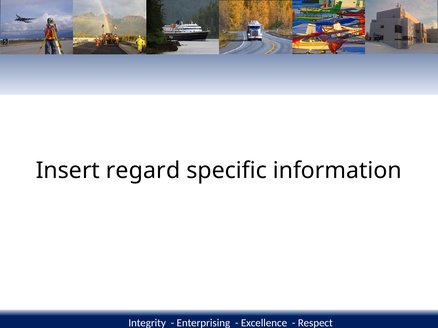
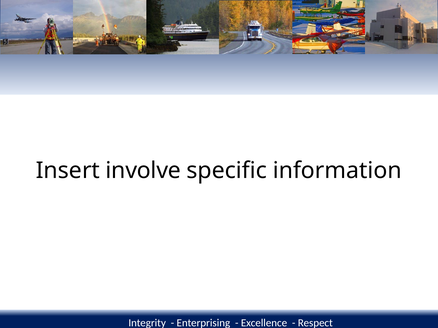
regard: regard -> involve
